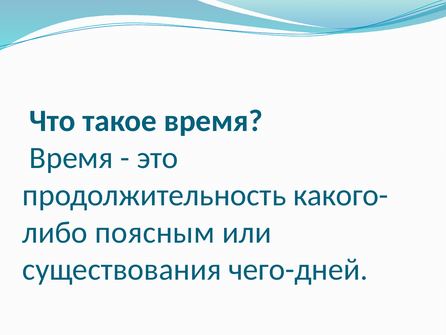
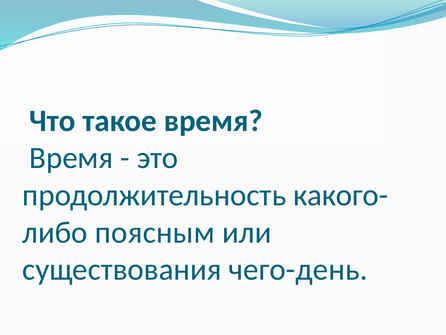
чего-дней: чего-дней -> чего-день
